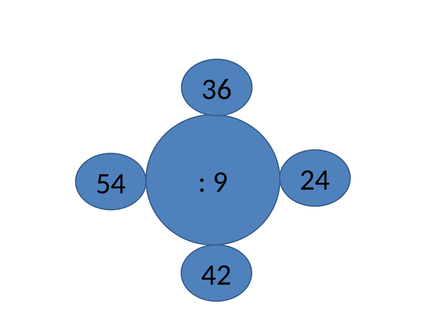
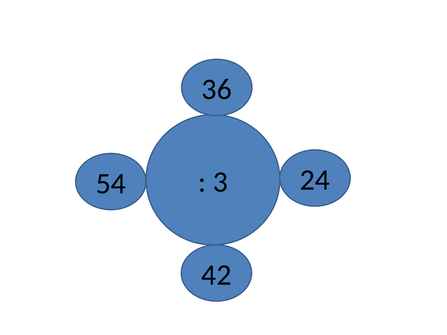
9: 9 -> 3
